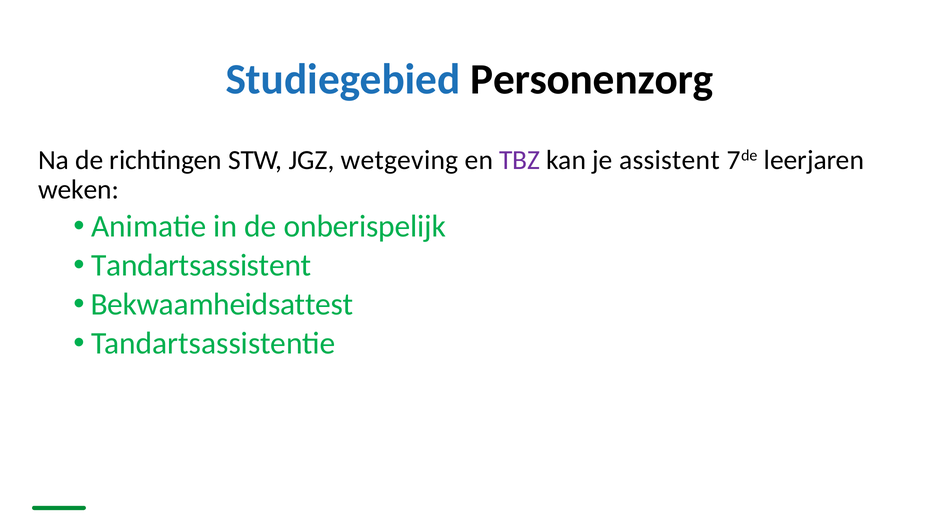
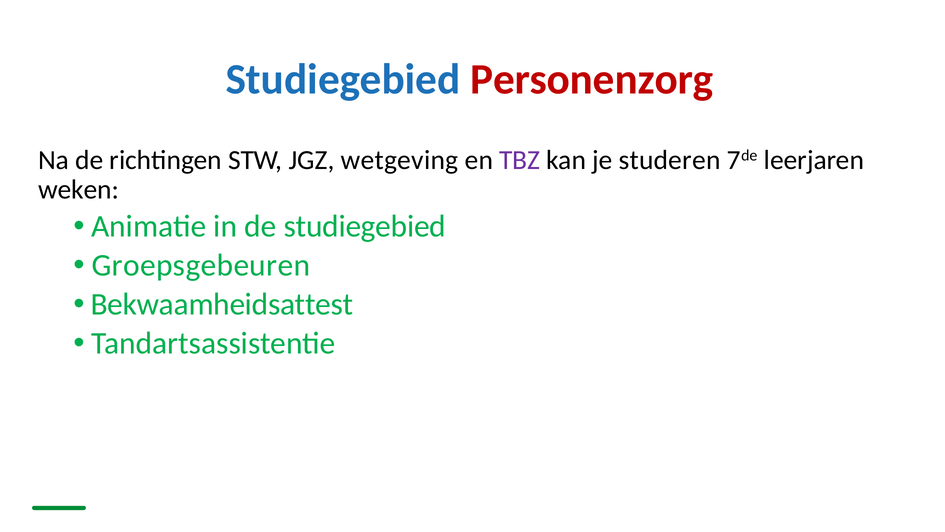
Personenzorg colour: black -> red
assistent: assistent -> studeren
de onberispelijk: onberispelijk -> studiegebied
Tandartsassistent: Tandartsassistent -> Groepsgebeuren
